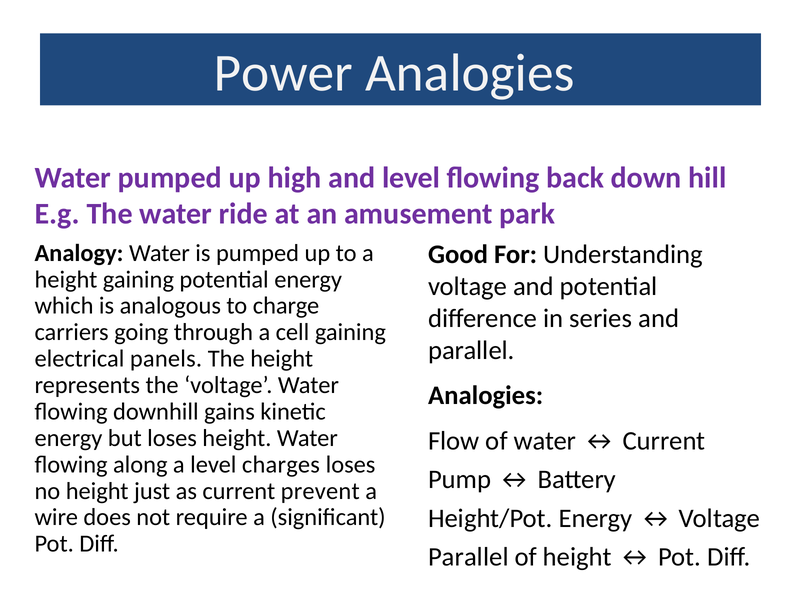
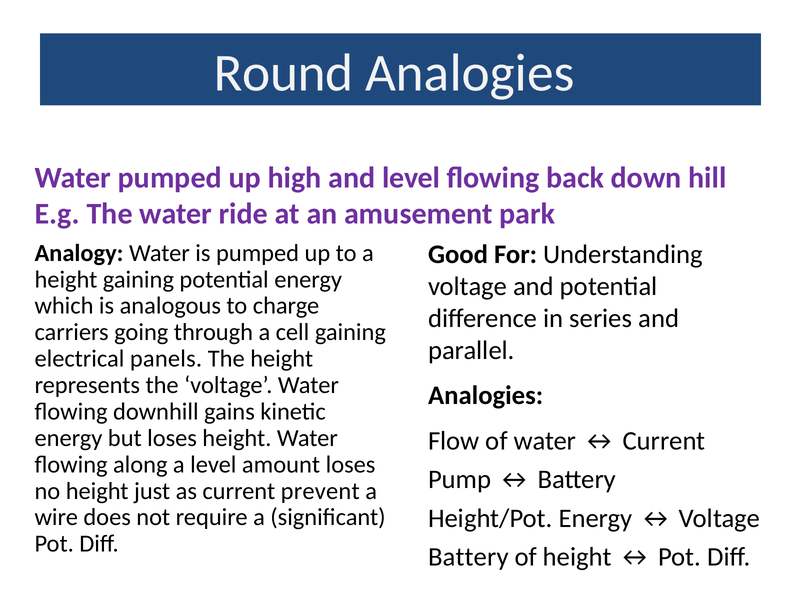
Power: Power -> Round
charges: charges -> amount
Parallel at (468, 557): Parallel -> Battery
